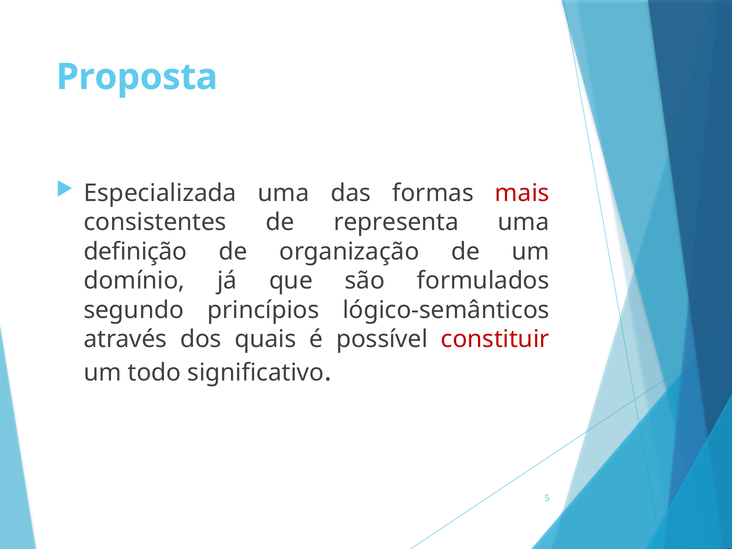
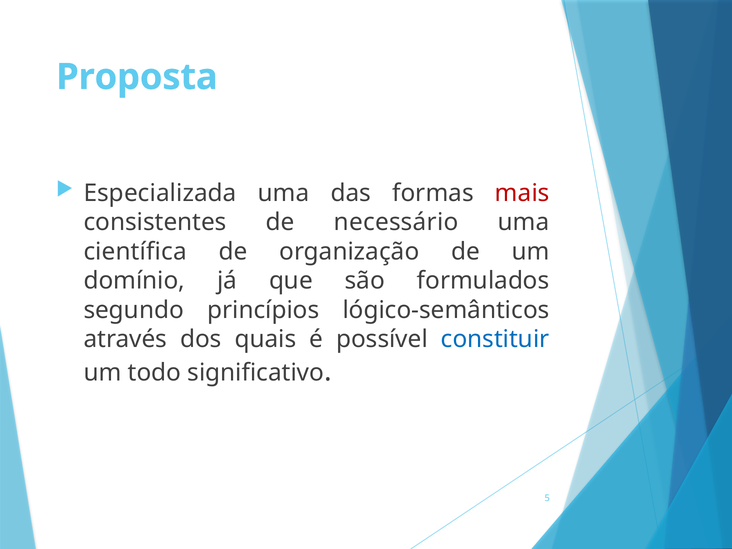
representa: representa -> necessário
definição: definição -> científica
constituir colour: red -> blue
